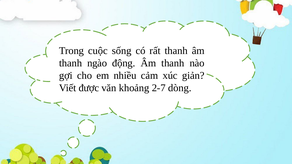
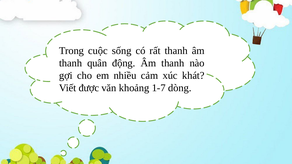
ngào: ngào -> quân
giản: giản -> khát
2-7: 2-7 -> 1-7
